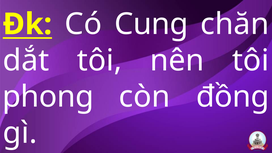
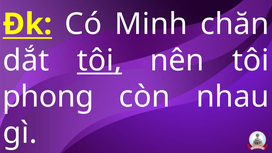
Cung: Cung -> Minh
tôi at (100, 60) underline: none -> present
đồng: đồng -> nhau
